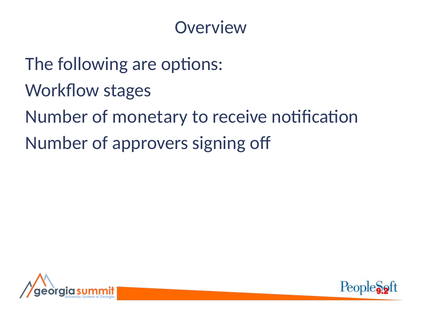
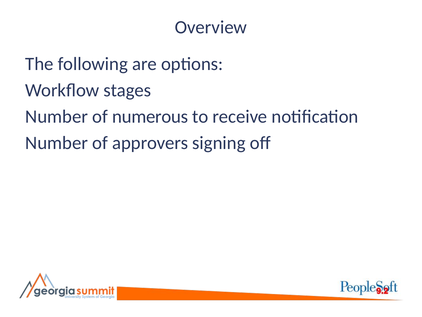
monetary: monetary -> numerous
